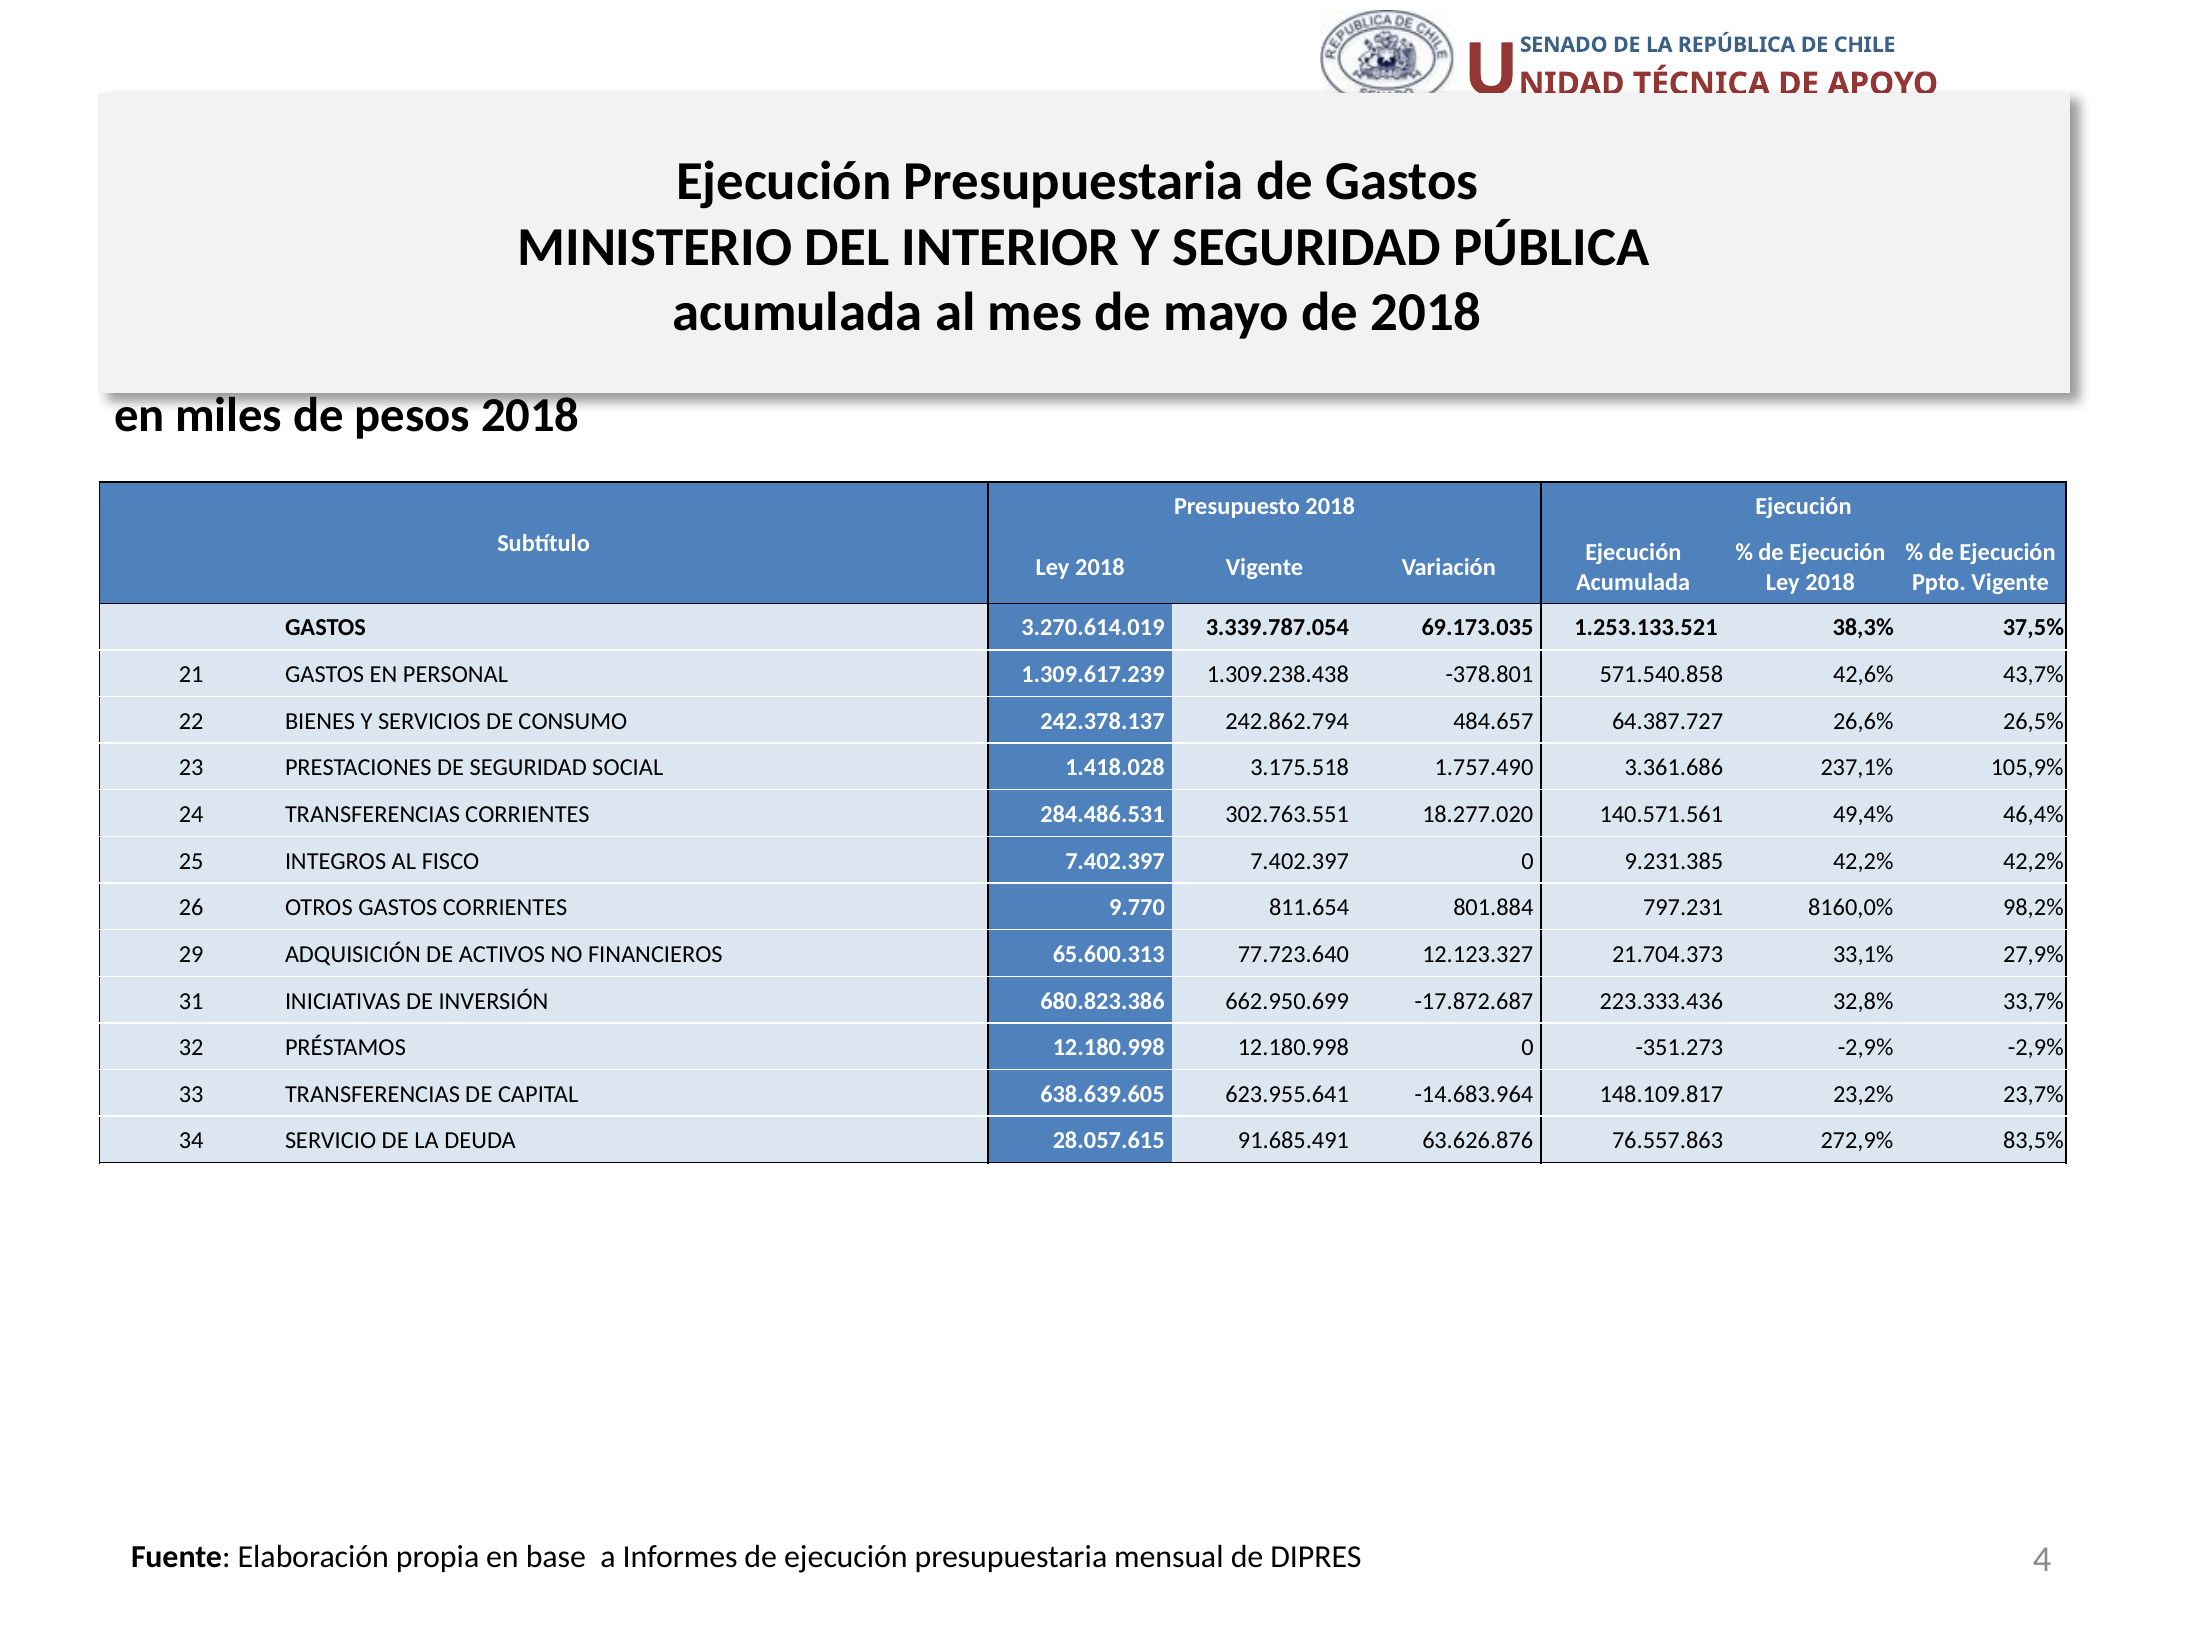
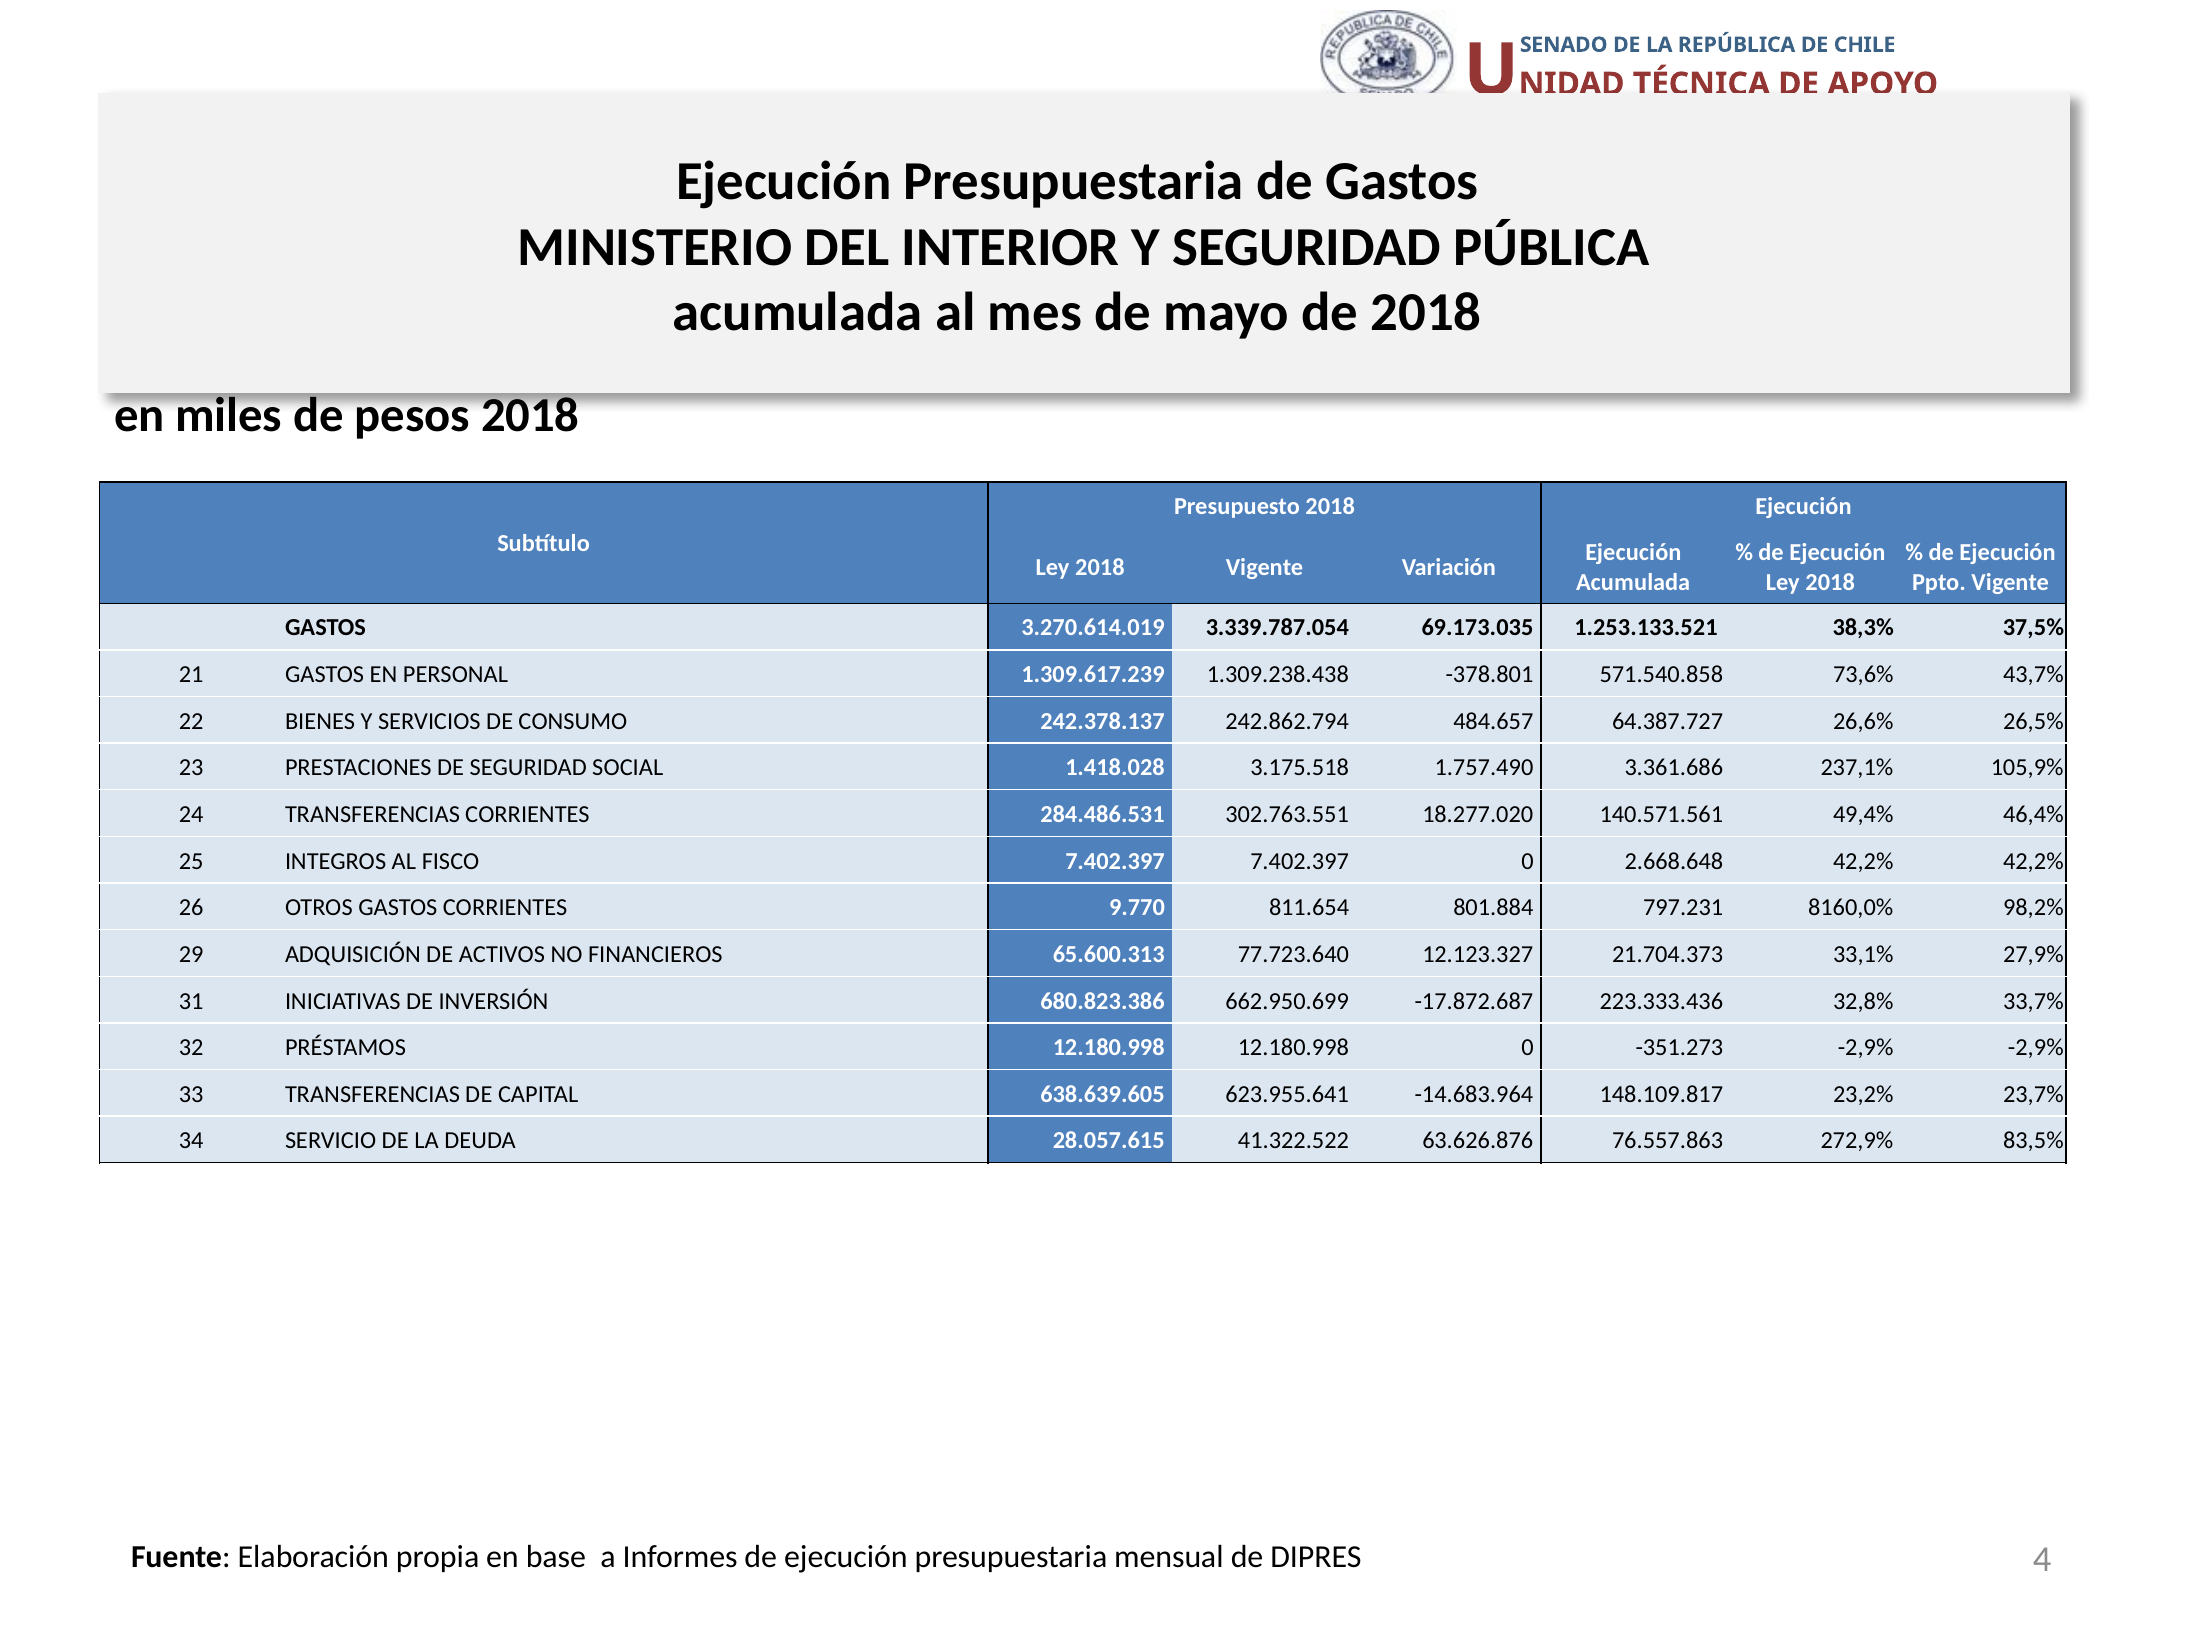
42,6%: 42,6% -> 73,6%
9.231.385: 9.231.385 -> 2.668.648
91.685.491: 91.685.491 -> 41.322.522
